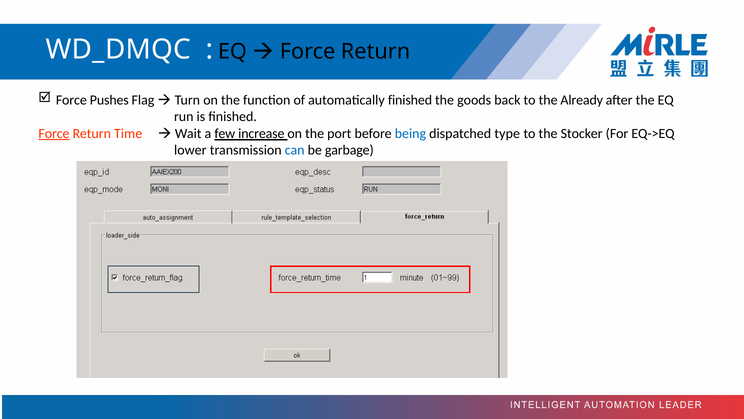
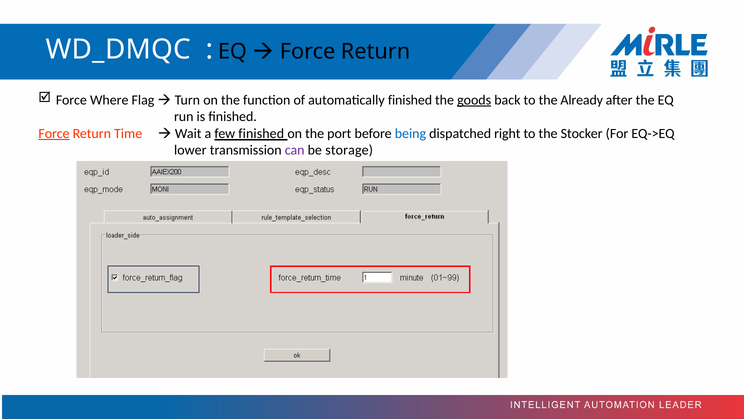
Pushes: Pushes -> Where
goods underline: none -> present
few increase: increase -> finished
type: type -> right
can colour: blue -> purple
garbage: garbage -> storage
